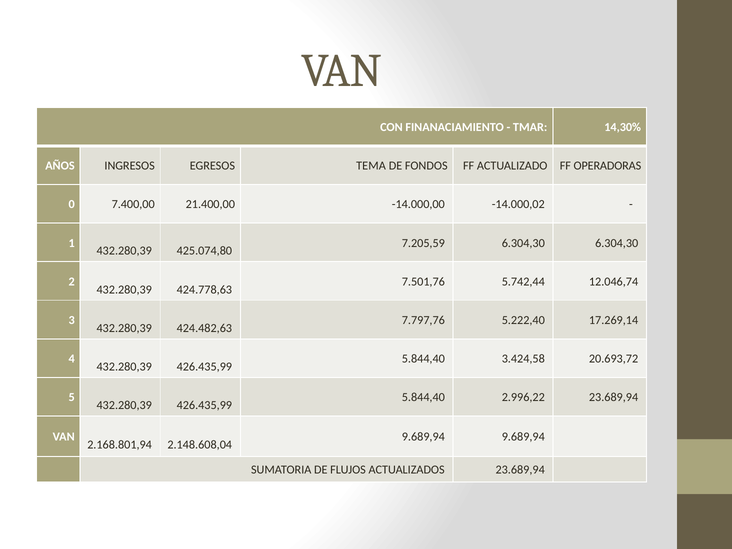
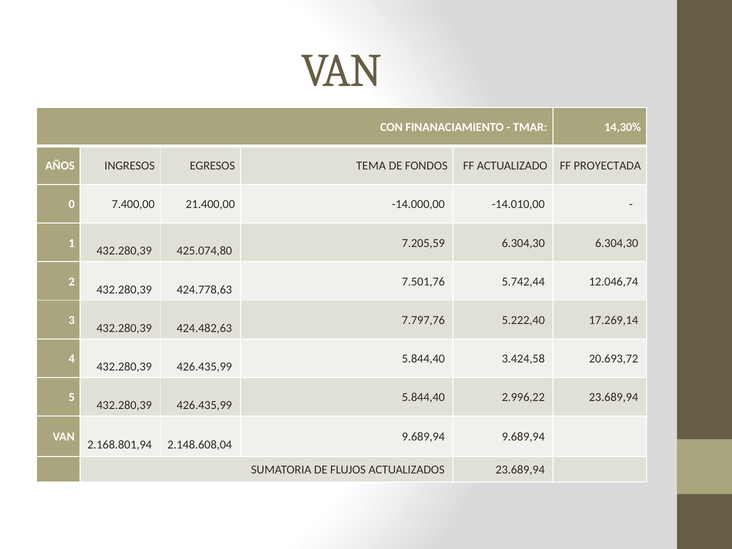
OPERADORAS: OPERADORAS -> PROYECTADA
-14.000,02: -14.000,02 -> -14.010,00
